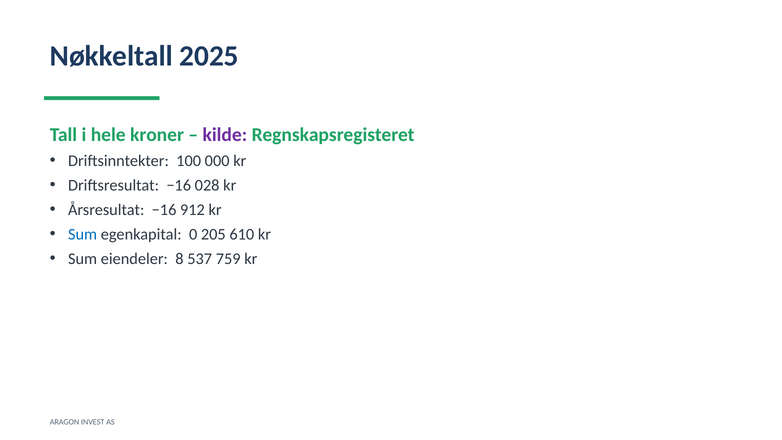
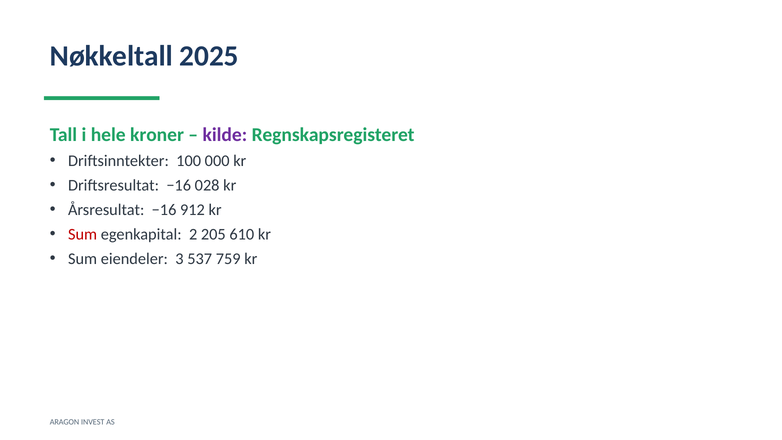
Sum at (83, 234) colour: blue -> red
0: 0 -> 2
8: 8 -> 3
